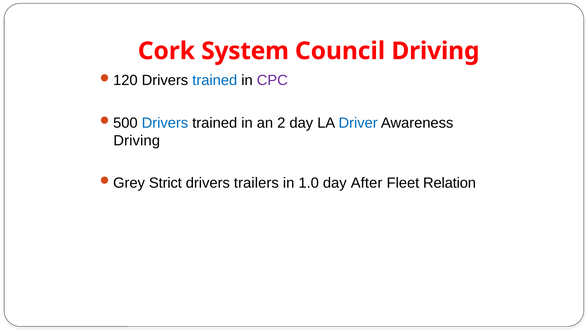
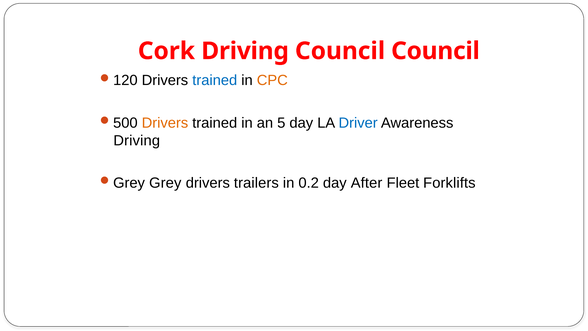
Cork System: System -> Driving
Council Driving: Driving -> Council
CPC colour: purple -> orange
Drivers at (165, 123) colour: blue -> orange
2: 2 -> 5
Strict: Strict -> Grey
1.0: 1.0 -> 0.2
Relation: Relation -> Forklifts
